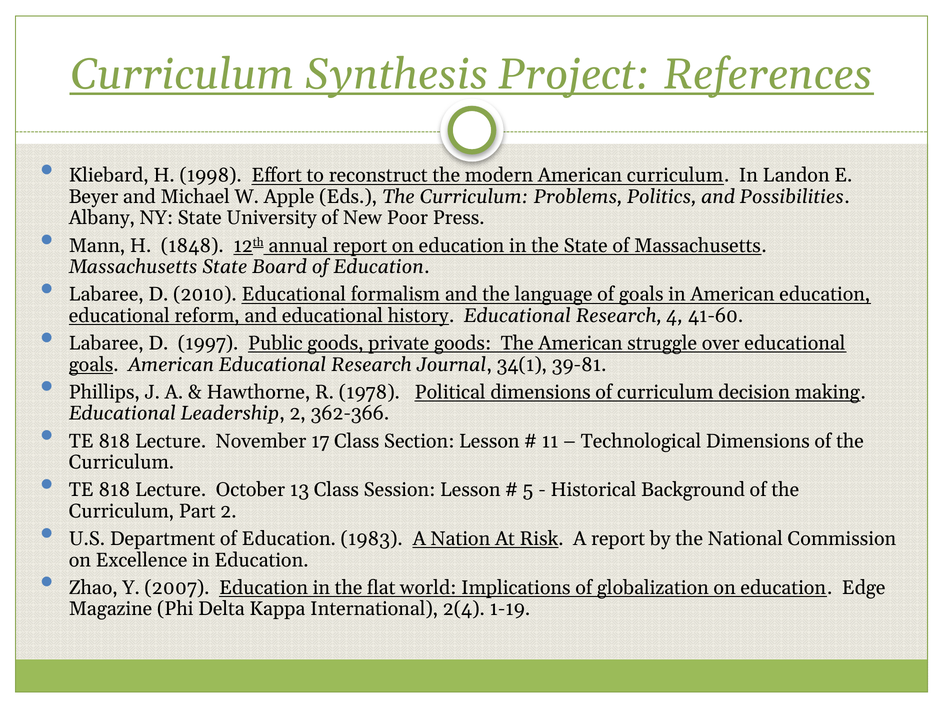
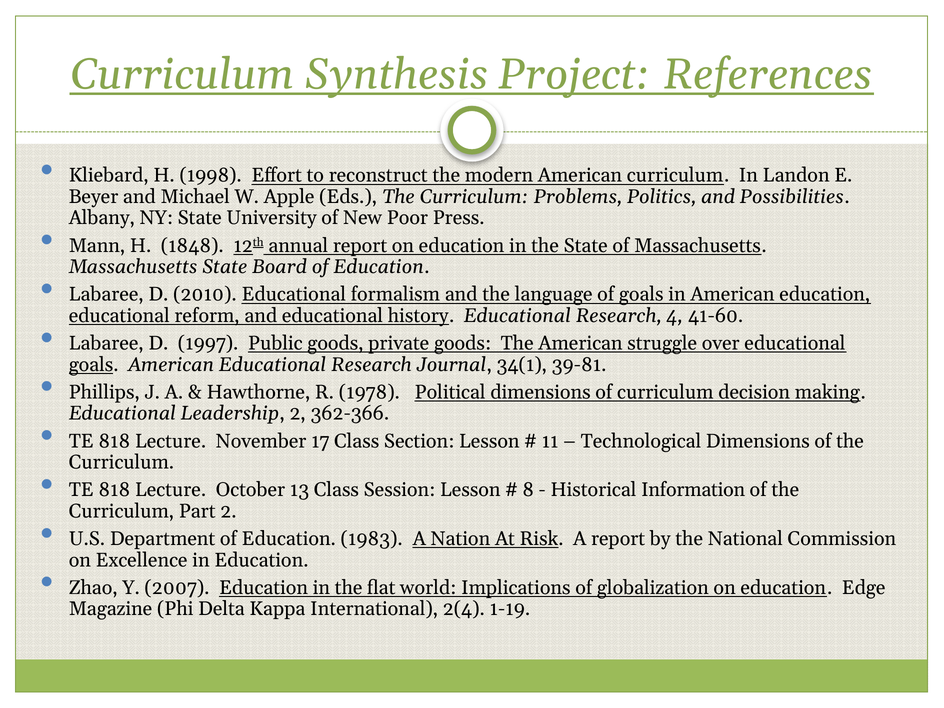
5: 5 -> 8
Background: Background -> Information
